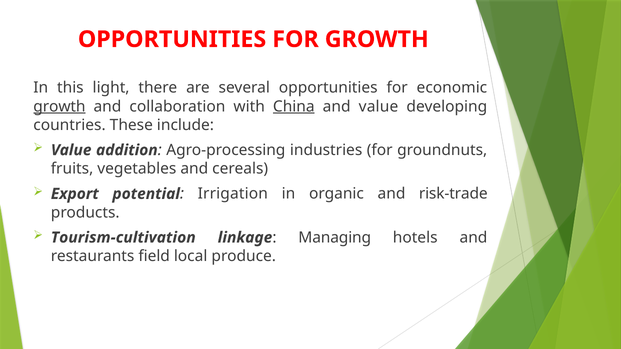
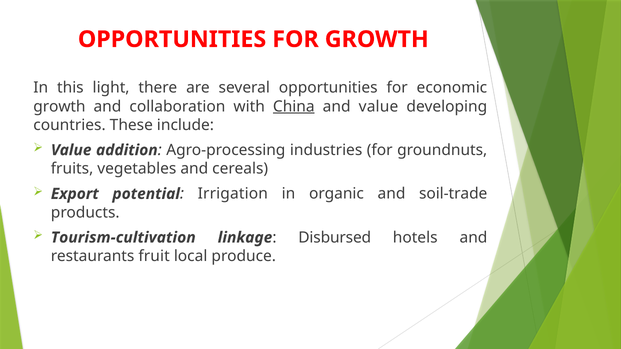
growth at (59, 107) underline: present -> none
risk-trade: risk-trade -> soil-trade
Managing: Managing -> Disbursed
field: field -> fruit
